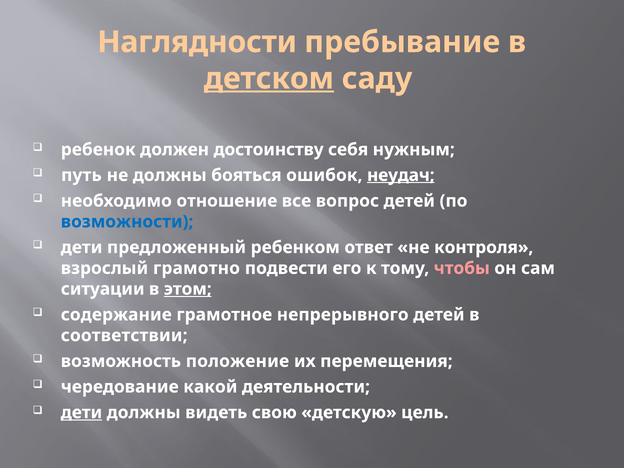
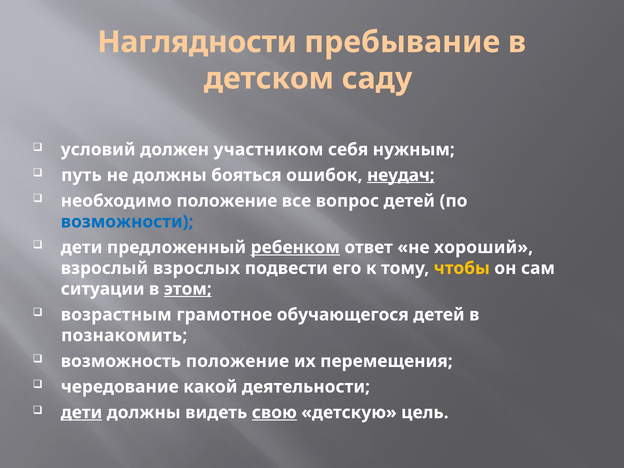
детском underline: present -> none
ребенок: ребенок -> условий
достоинству: достоинству -> участником
необходимо отношение: отношение -> положение
ребенком underline: none -> present
контроля: контроля -> хороший
грамотно: грамотно -> взрослых
чтобы colour: pink -> yellow
содержание: содержание -> возрастным
непрерывного: непрерывного -> обучающегося
соответствии: соответствии -> познакомить
свою underline: none -> present
